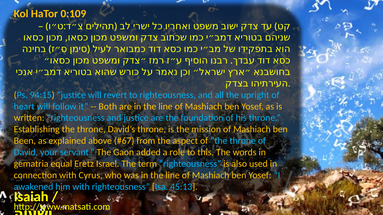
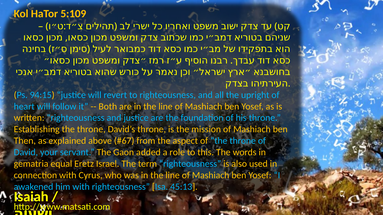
0:109: 0:109 -> 5:109
Been: Been -> Then
